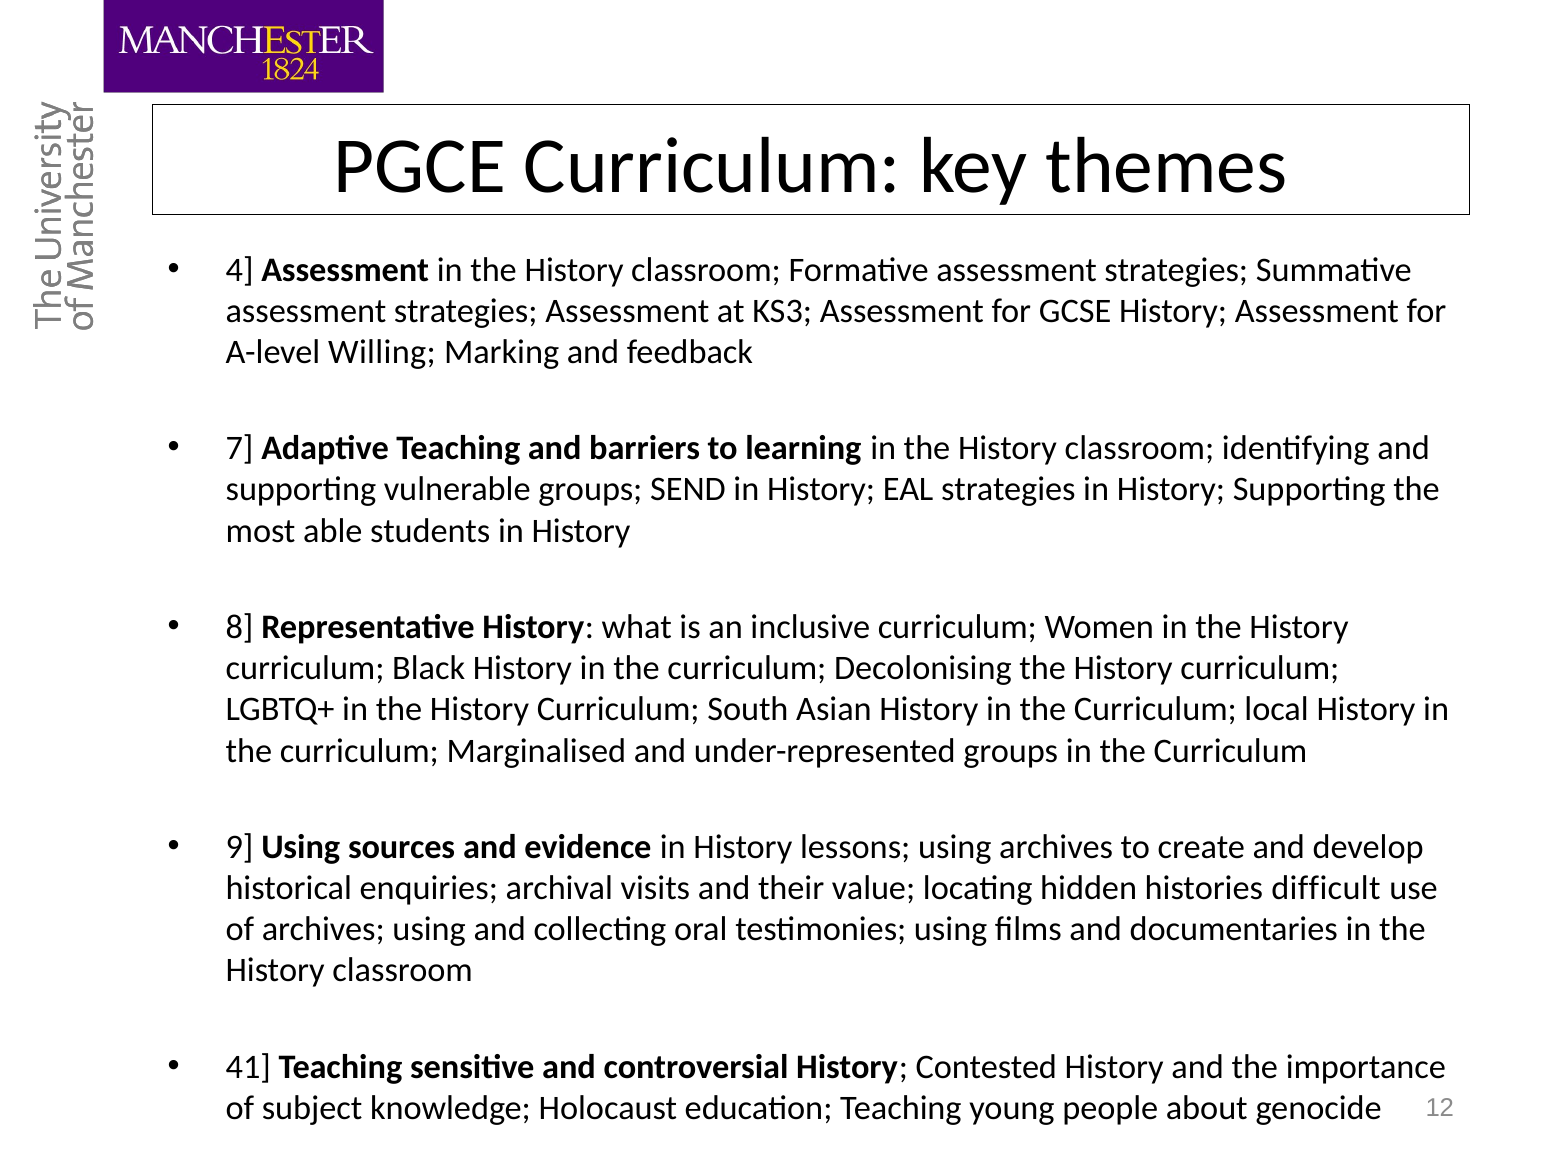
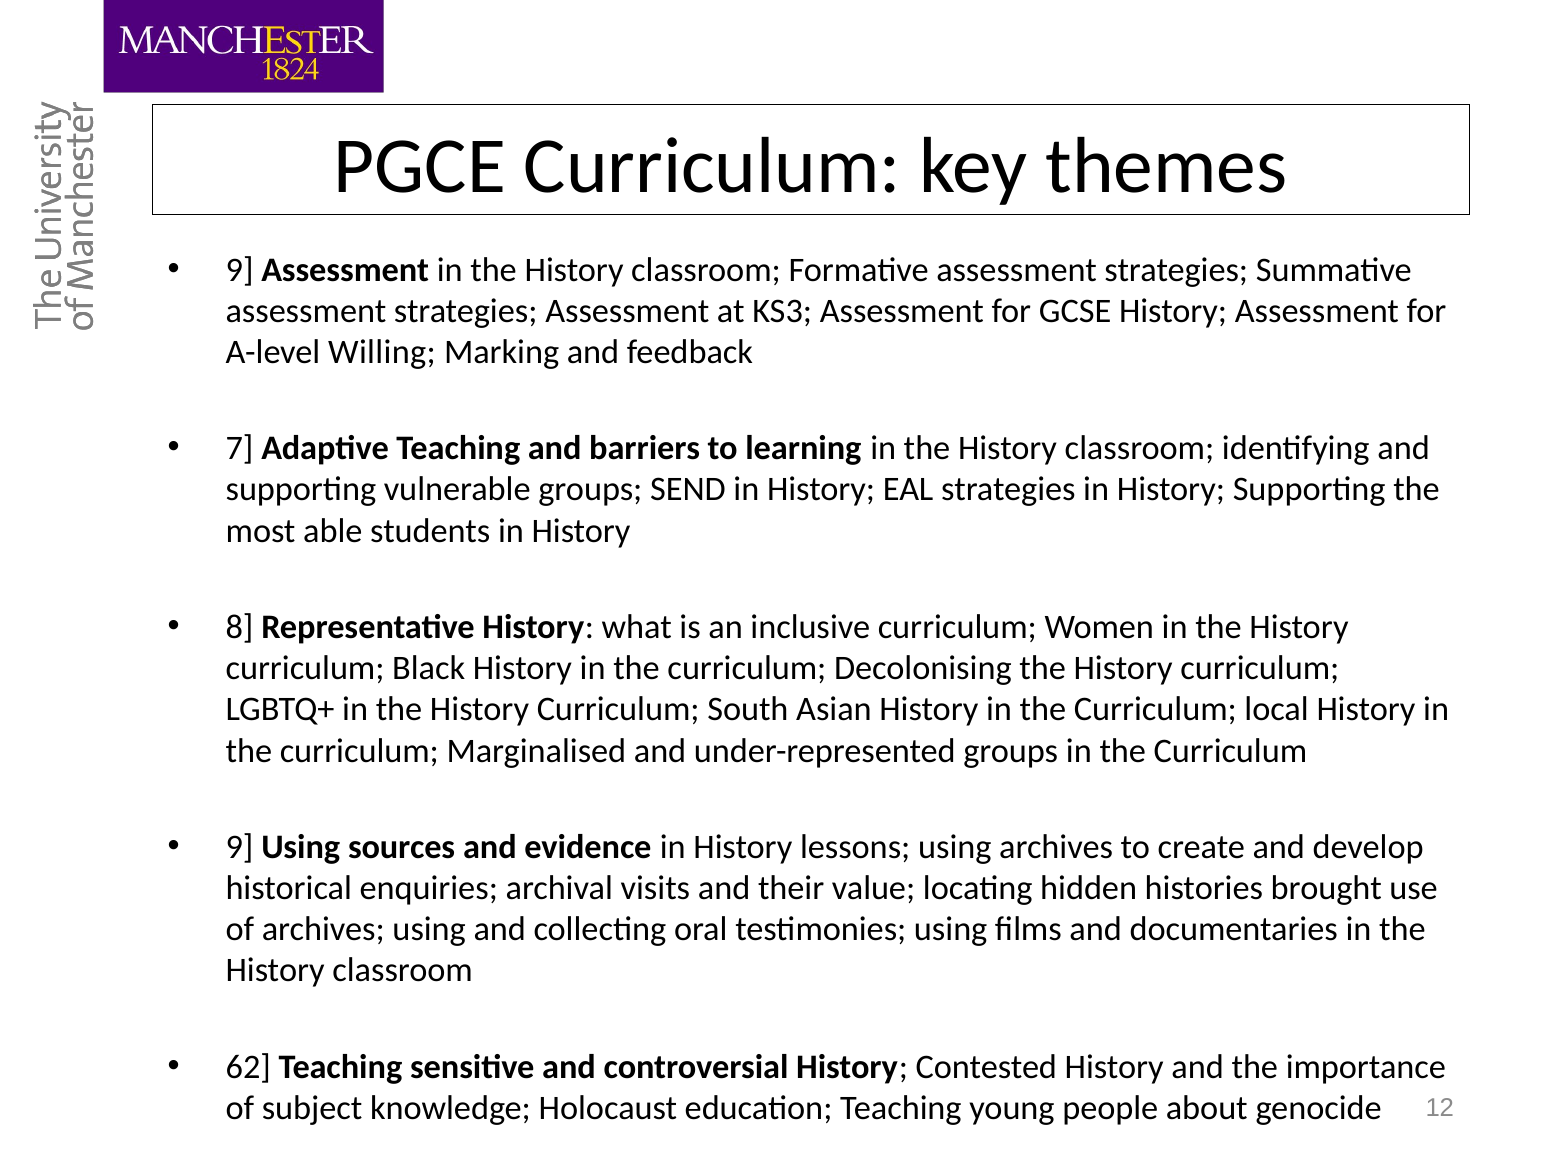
4 at (240, 270): 4 -> 9
difficult: difficult -> brought
41: 41 -> 62
